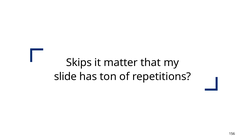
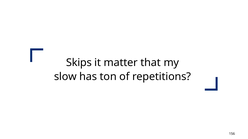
slide: slide -> slow
